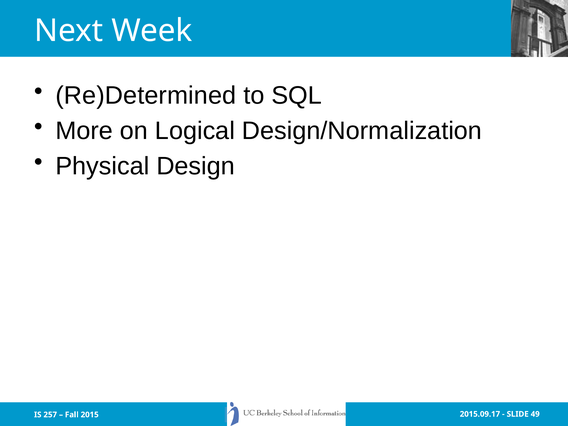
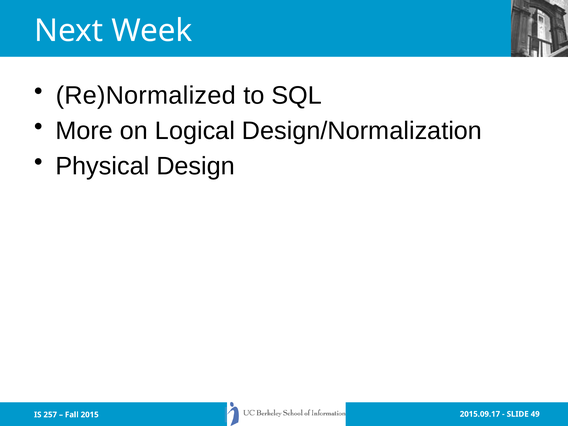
Re)Determined: Re)Determined -> Re)Normalized
